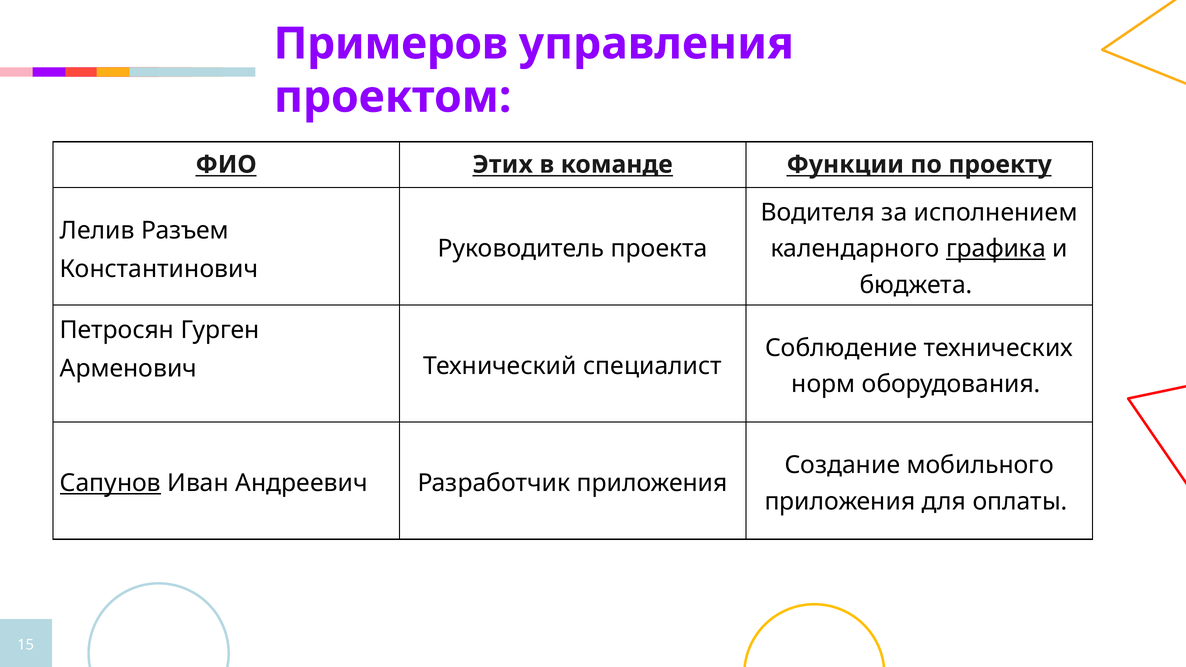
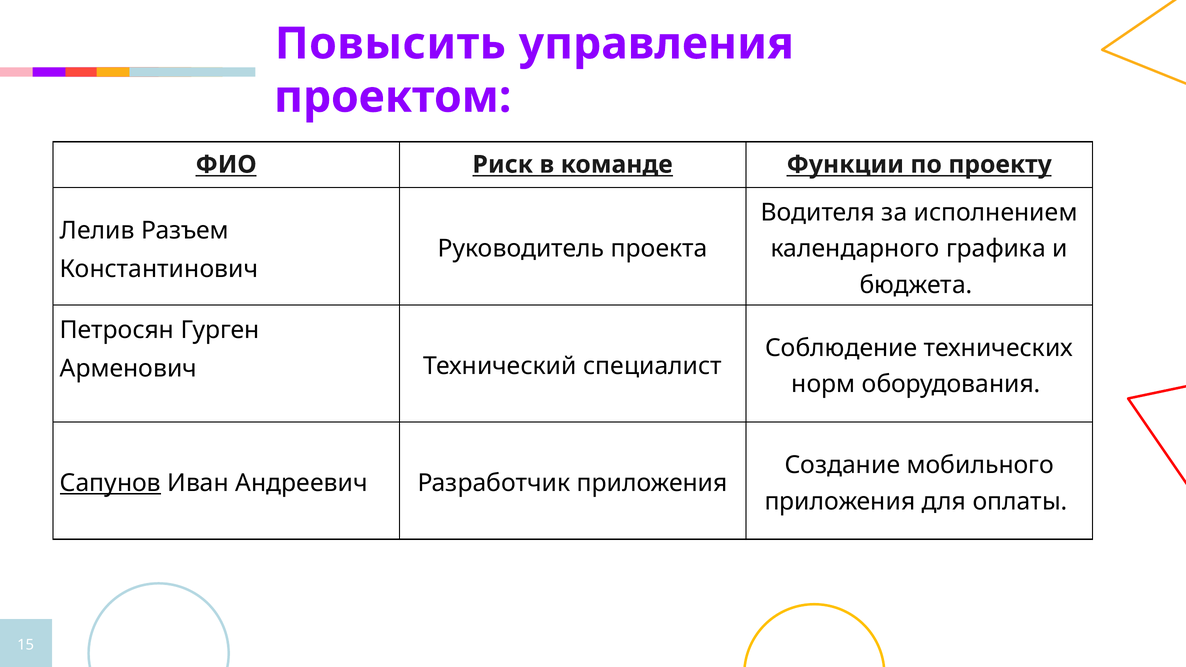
Примеров: Примеров -> Повысить
Этих: Этих -> Риск
графика underline: present -> none
